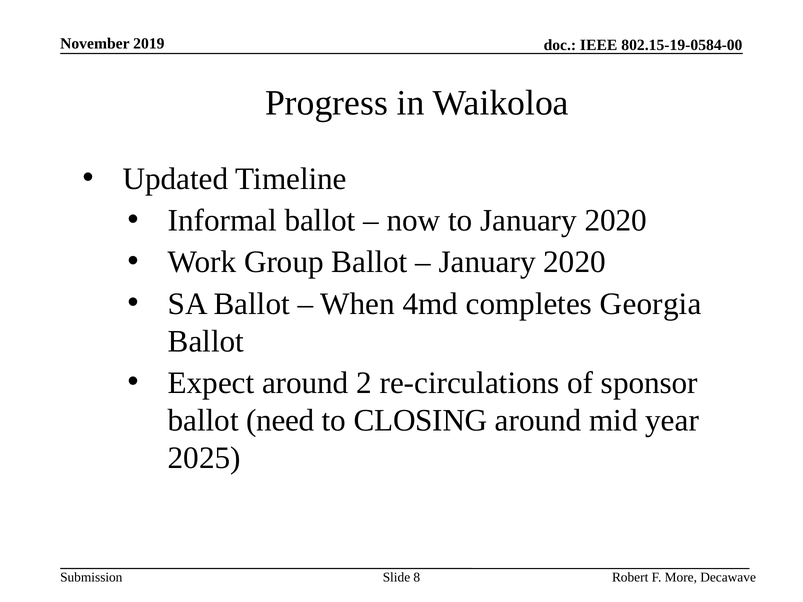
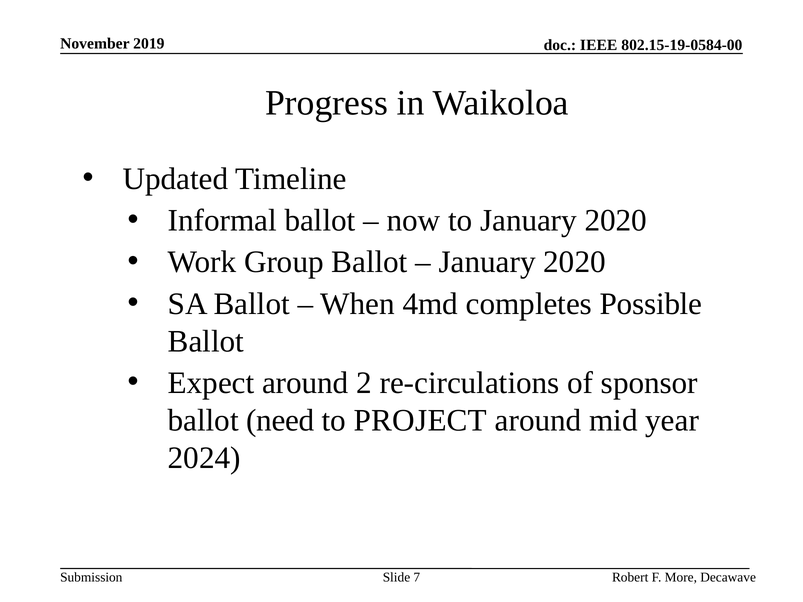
Georgia: Georgia -> Possible
CLOSING: CLOSING -> PROJECT
2025: 2025 -> 2024
8: 8 -> 7
